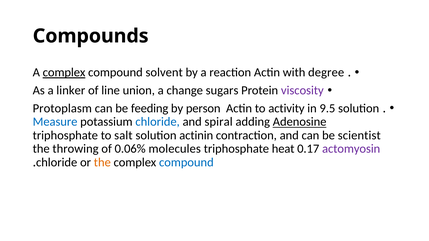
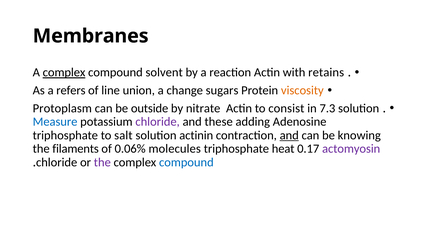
Compounds: Compounds -> Membranes
degree: degree -> retains
linker: linker -> refers
viscosity colour: purple -> orange
feeding: feeding -> outside
person: person -> nitrate
activity: activity -> consist
9.5: 9.5 -> 7.3
chloride at (158, 122) colour: blue -> purple
spiral: spiral -> these
Adenosine underline: present -> none
and at (289, 136) underline: none -> present
scientist: scientist -> knowing
throwing: throwing -> filaments
the at (102, 163) colour: orange -> purple
